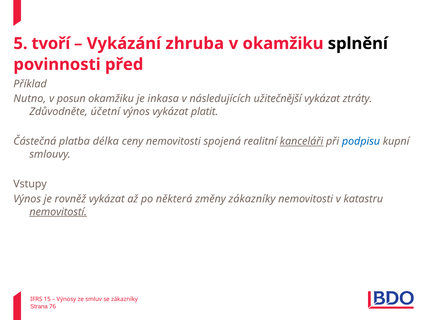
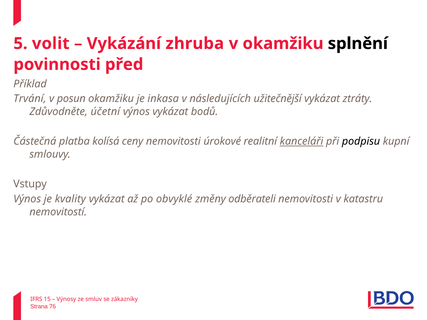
tvoří: tvoří -> volit
Nutno: Nutno -> Trvání
platit: platit -> bodů
délka: délka -> kolísá
spojená: spojená -> úrokové
podpisu colour: blue -> black
rovněž: rovněž -> kvality
některá: některá -> obvyklé
změny zákazníky: zákazníky -> odběrateli
nemovitostí underline: present -> none
